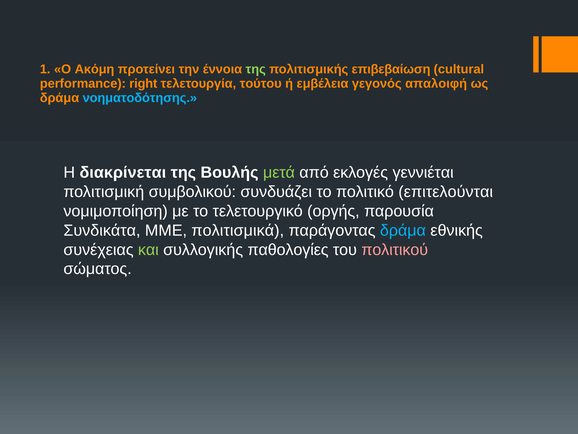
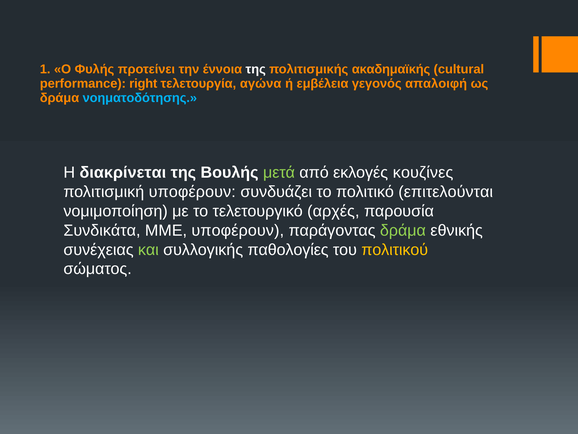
Ακόμη: Ακόμη -> Φυλής
της at (256, 69) colour: light green -> white
επιβεβαίωση: επιβεβαίωση -> ακαδημαϊκής
τούτου: τούτου -> αγώνα
γεννιέται: γεννιέται -> κουζίνες
πολιτισμική συμβολικού: συμβολικού -> υποφέρουν
οργής: οργής -> αρχές
ΜΜΕ πολιτισμικά: πολιτισμικά -> υποφέρουν
δράμα at (403, 230) colour: light blue -> light green
πολιτικού colour: pink -> yellow
